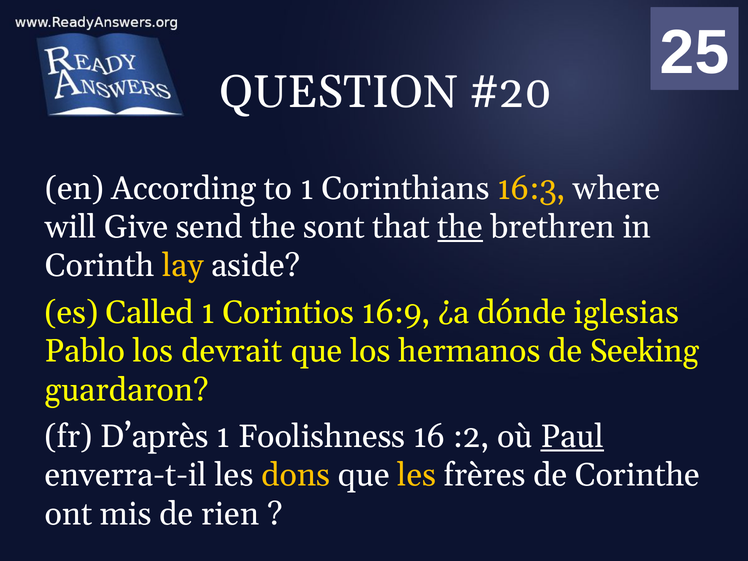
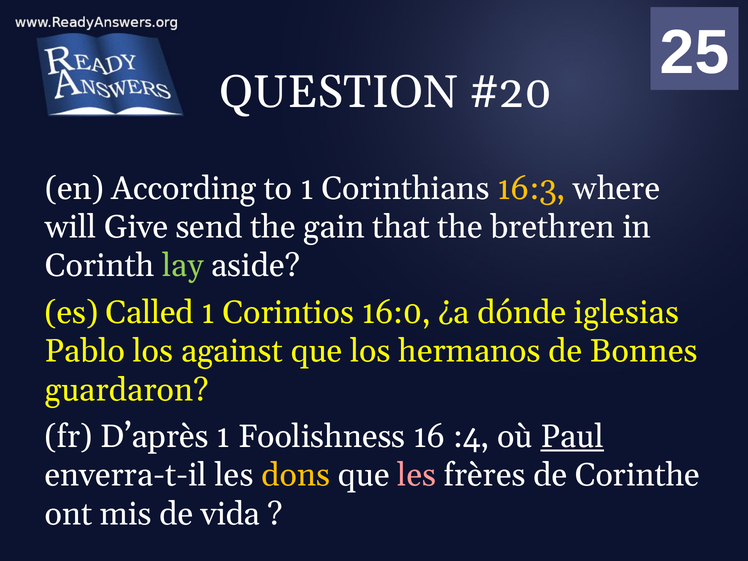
sont: sont -> gain
the at (460, 227) underline: present -> none
lay colour: yellow -> light green
16:9: 16:9 -> 16:0
devrait: devrait -> against
Seeking: Seeking -> Bonnes
:2: :2 -> :4
les at (417, 475) colour: yellow -> pink
rien: rien -> vida
